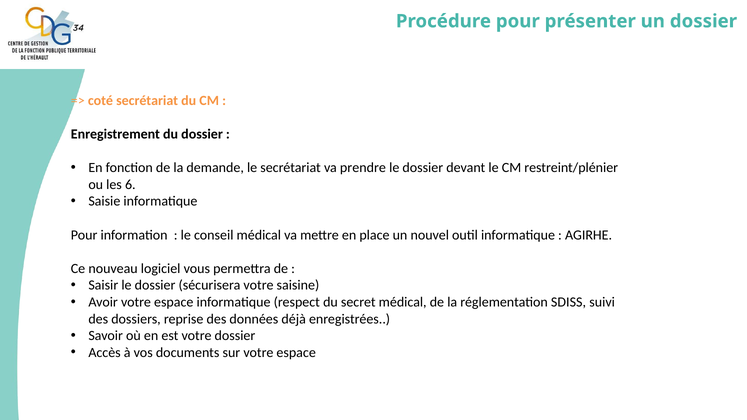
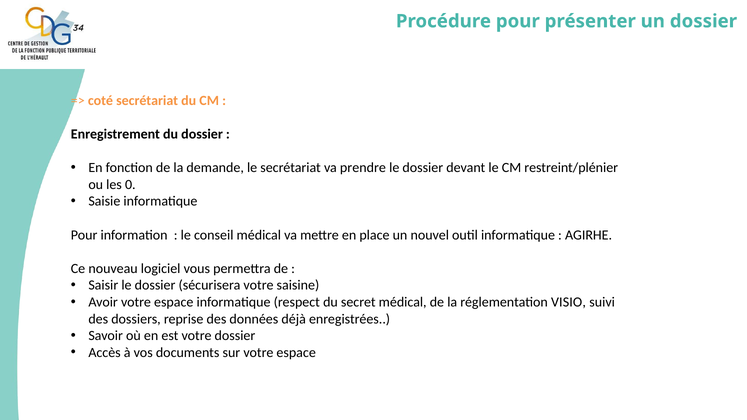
6: 6 -> 0
SDISS: SDISS -> VISIO
